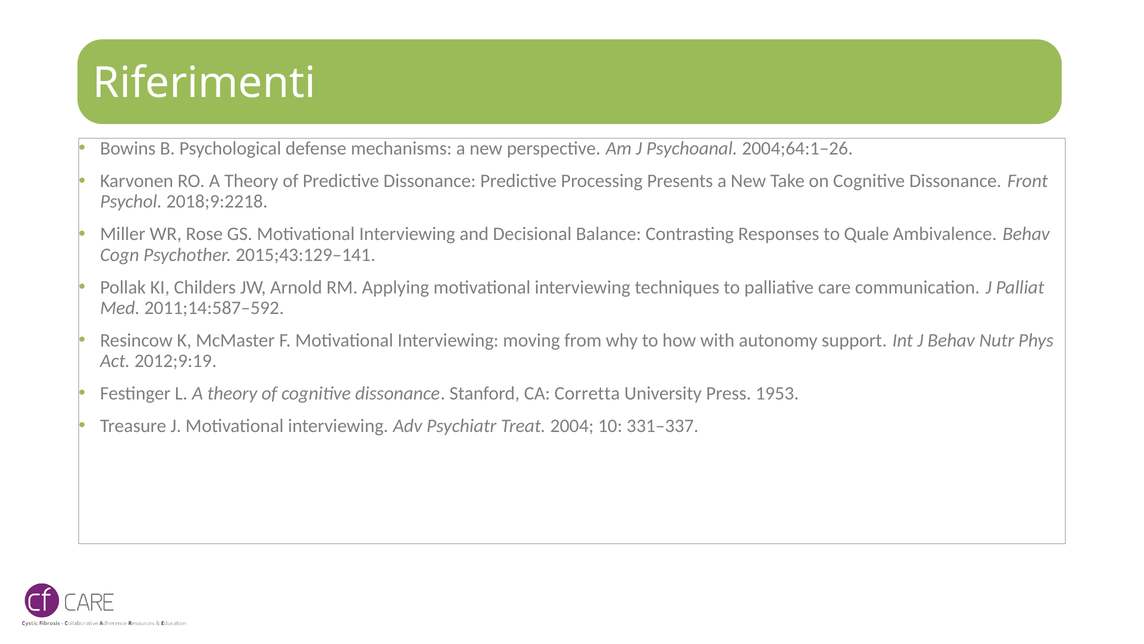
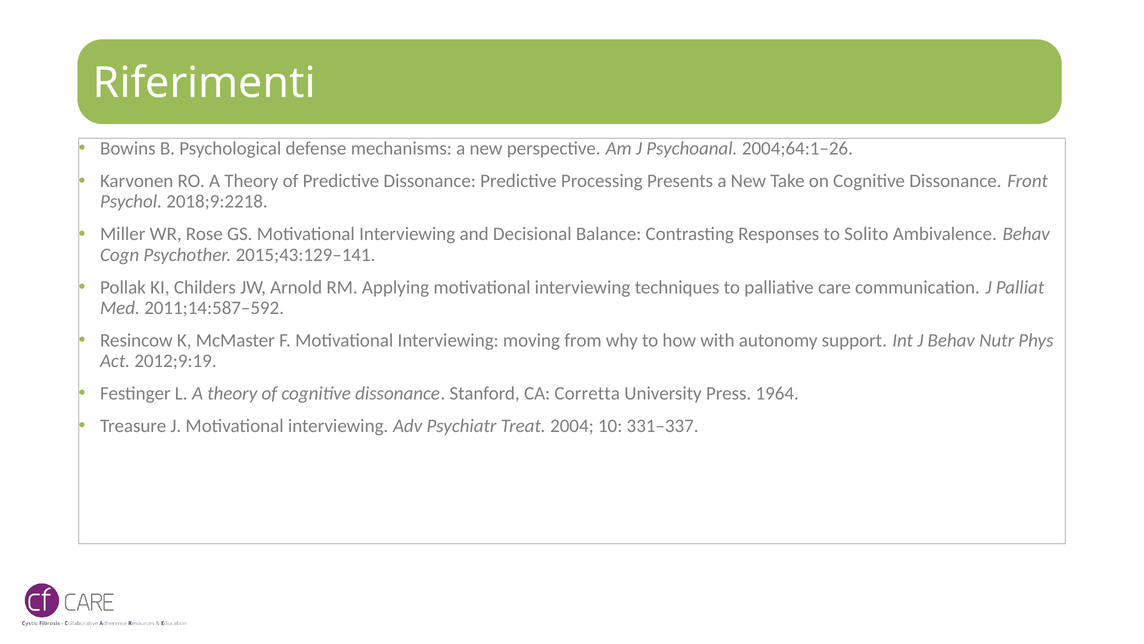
Quale: Quale -> Solito
1953: 1953 -> 1964
